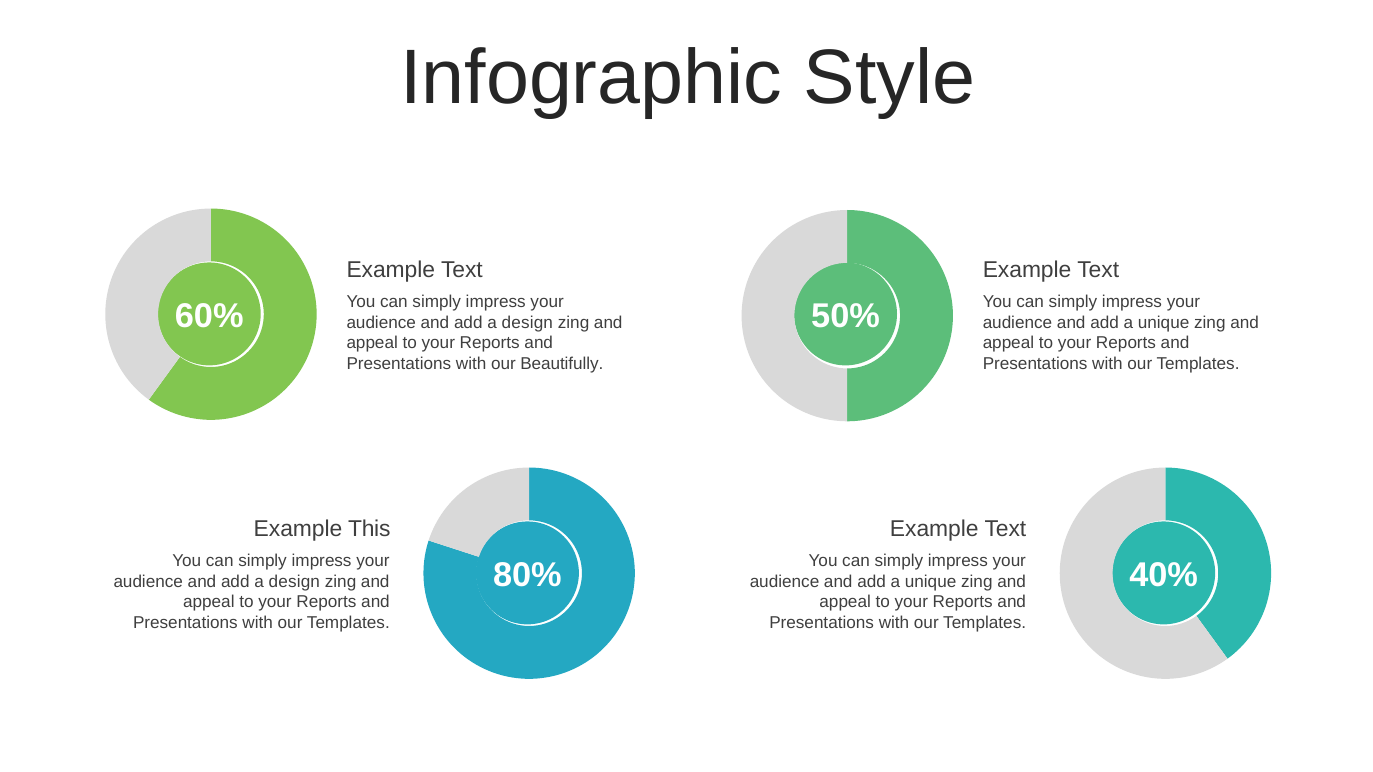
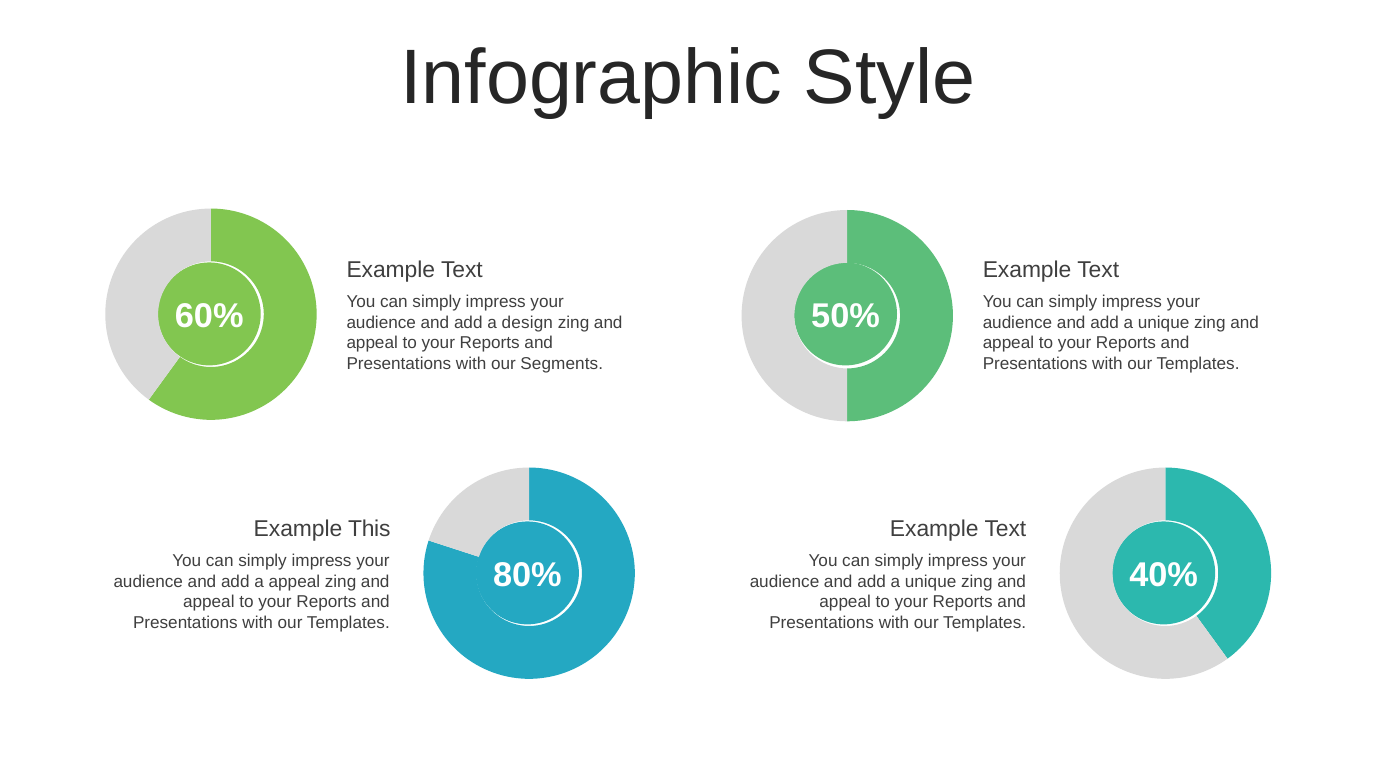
Beautifully: Beautifully -> Segments
design at (294, 582): design -> appeal
